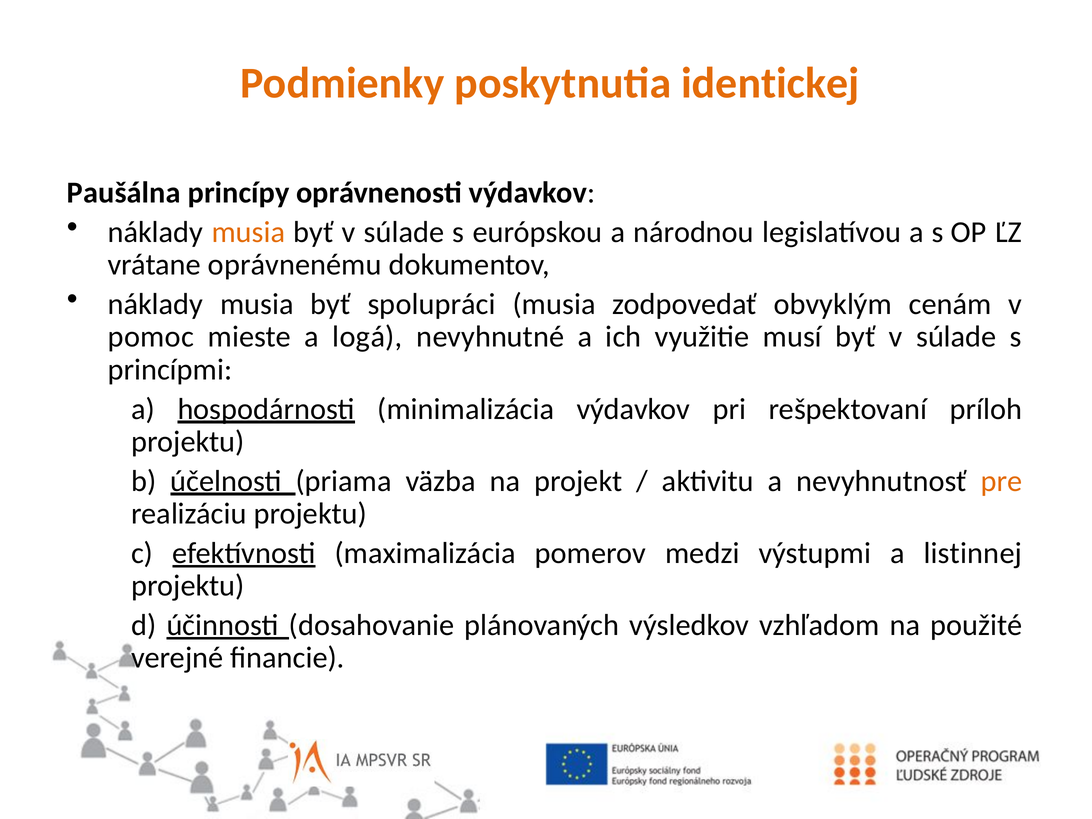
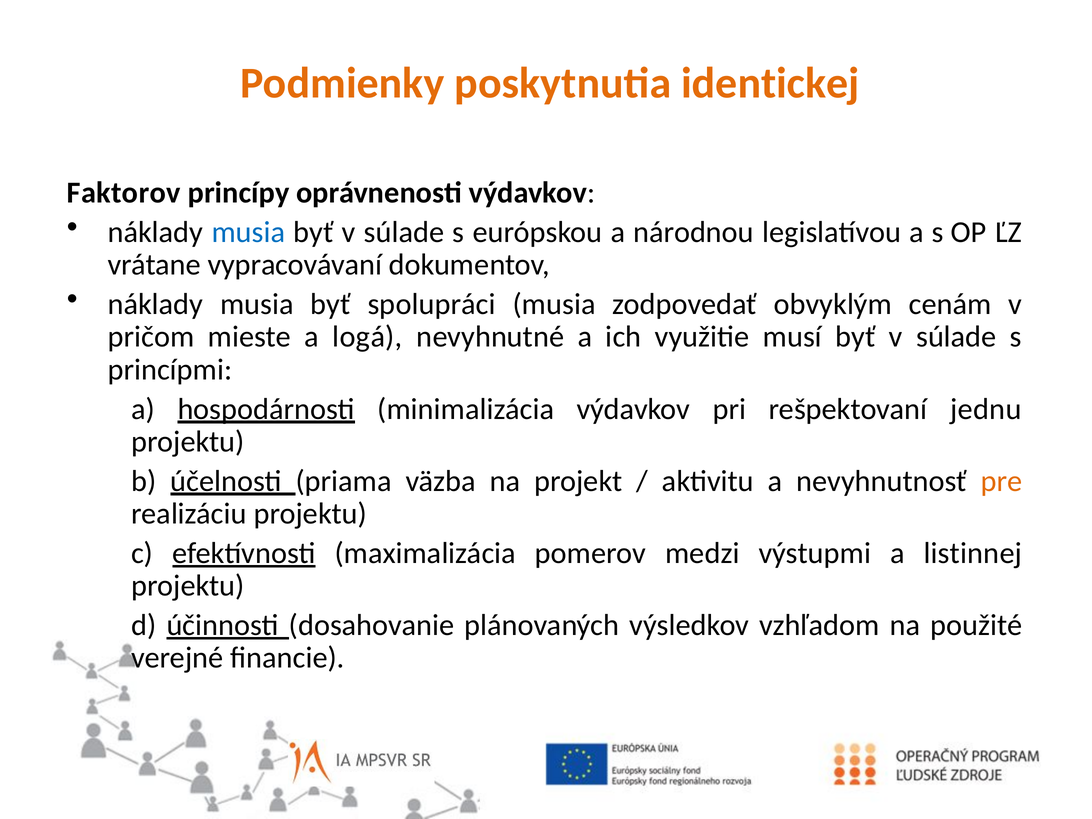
Paušálna: Paušálna -> Faktorov
musia at (248, 232) colour: orange -> blue
oprávnenému: oprávnenému -> vypracovávaní
pomoc: pomoc -> pričom
príloh: príloh -> jednu
